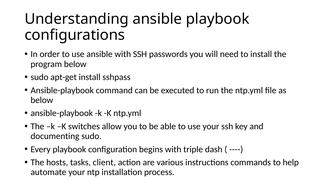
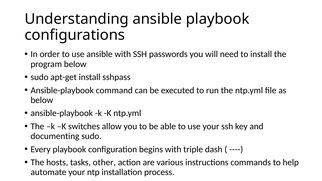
client: client -> other
